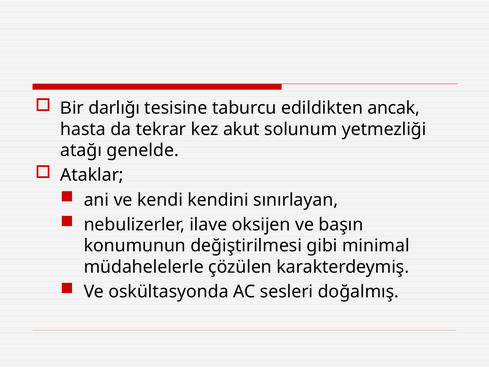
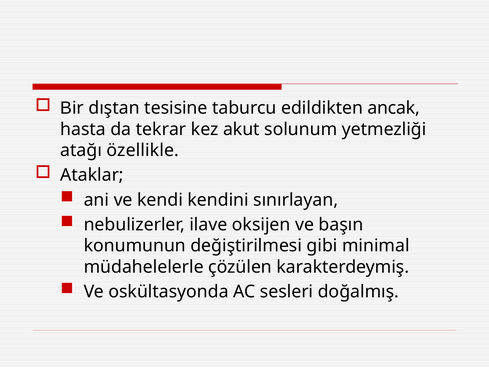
darlığı: darlığı -> dıştan
genelde: genelde -> özellikle
